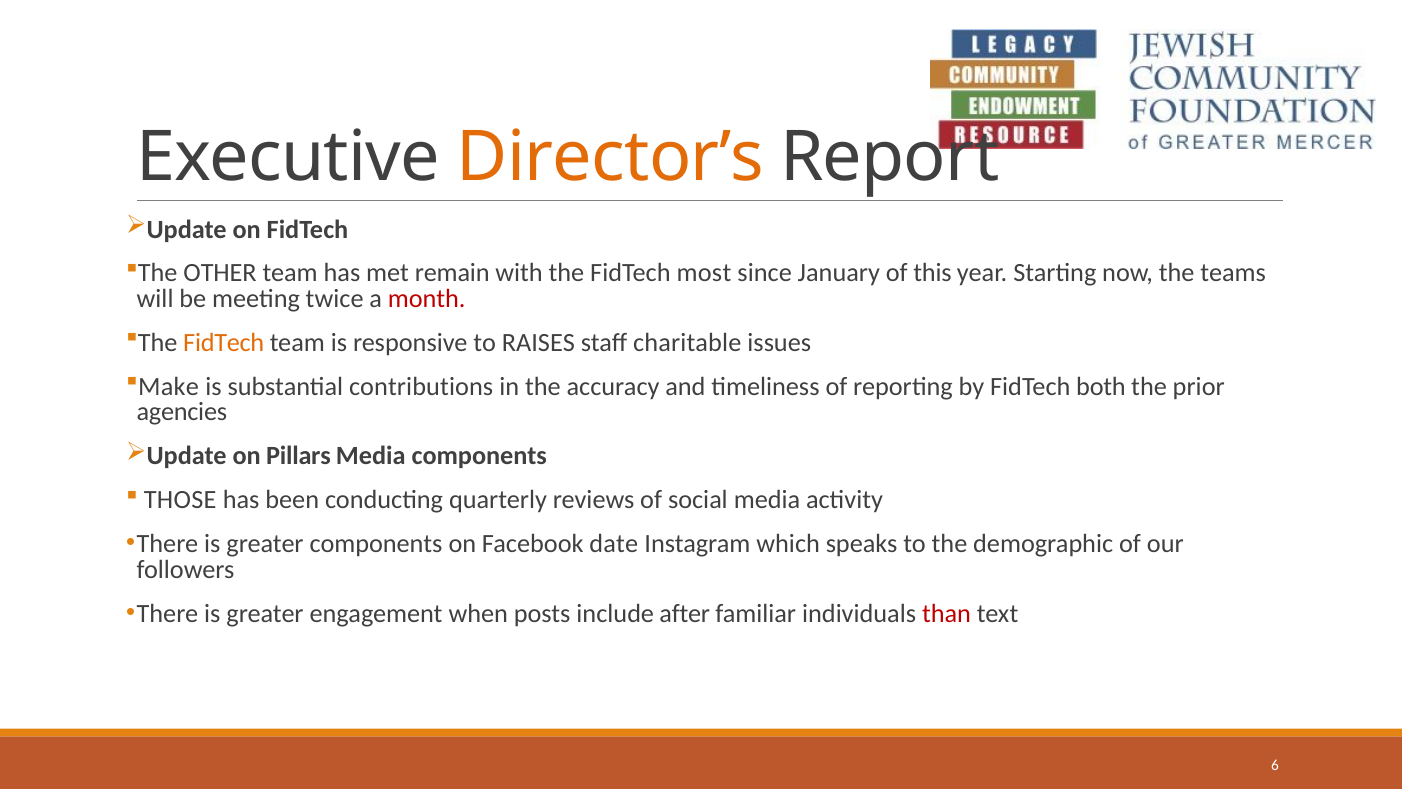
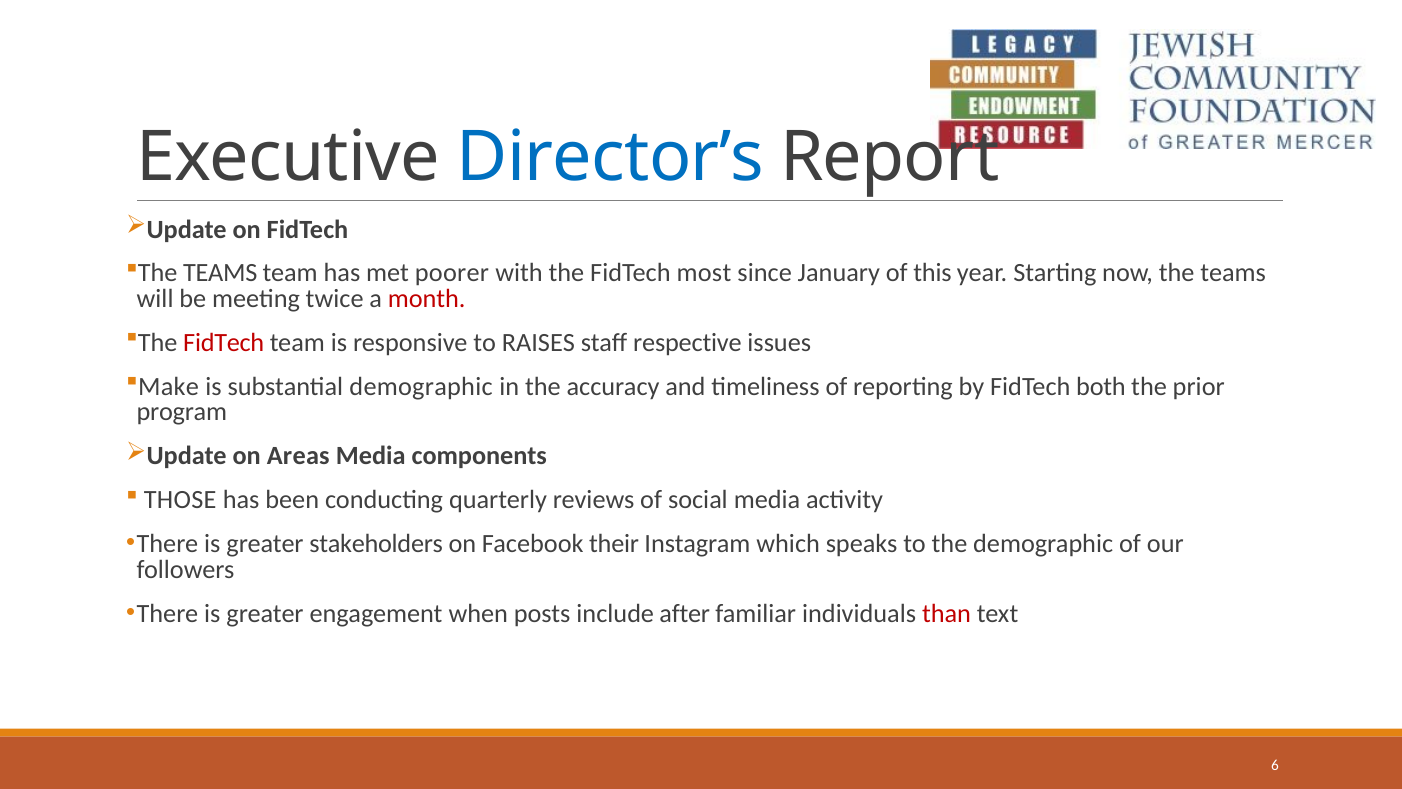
Director’s colour: orange -> blue
OTHER at (220, 273): OTHER -> TEAMS
remain: remain -> poorer
FidTech at (224, 343) colour: orange -> red
charitable: charitable -> respective
substantial contributions: contributions -> demographic
agencies: agencies -> program
Pillars: Pillars -> Areas
greater components: components -> stakeholders
date: date -> their
